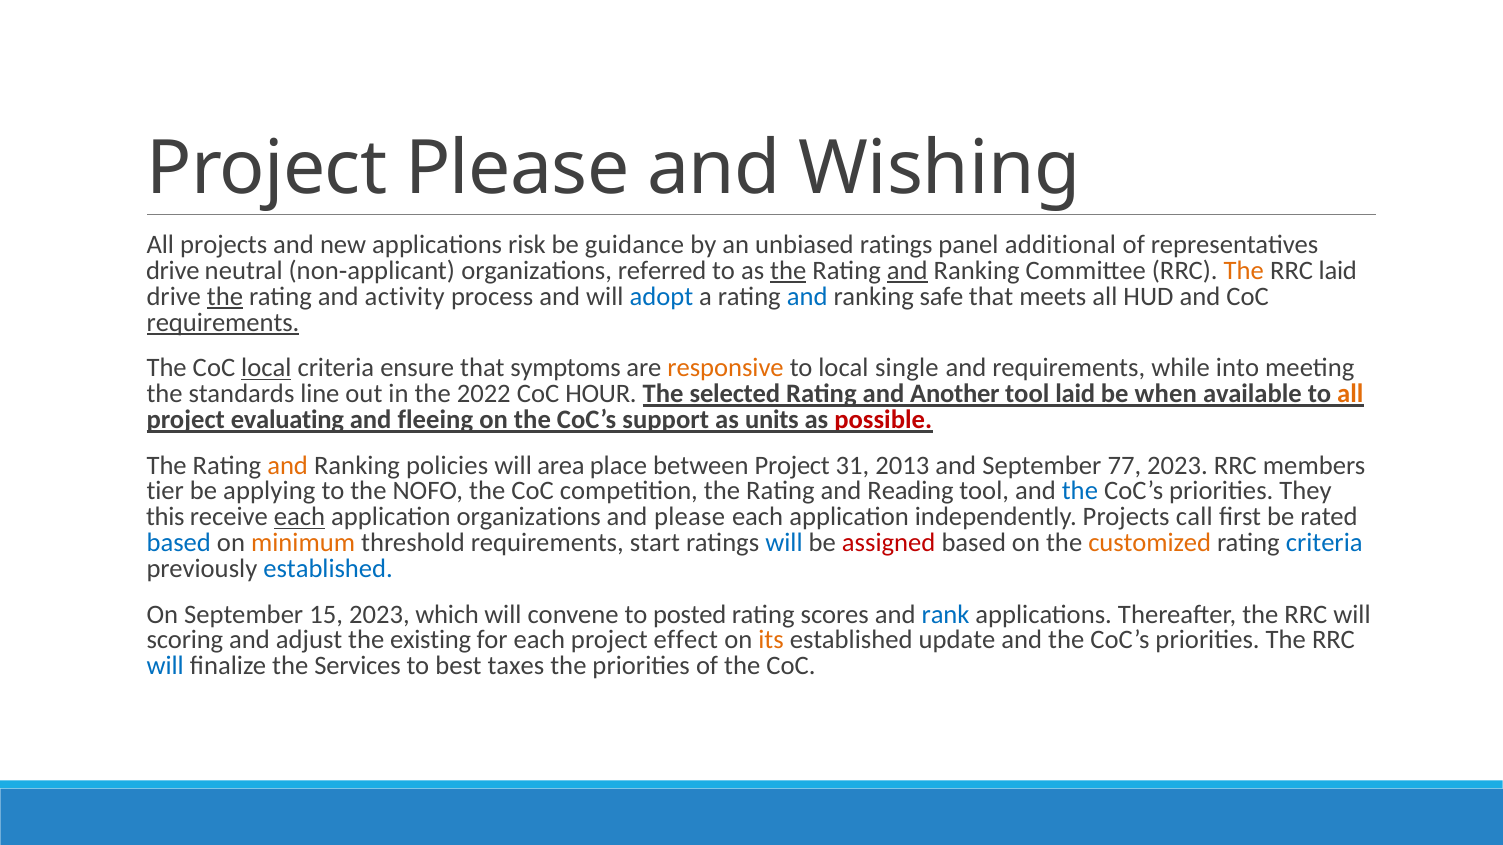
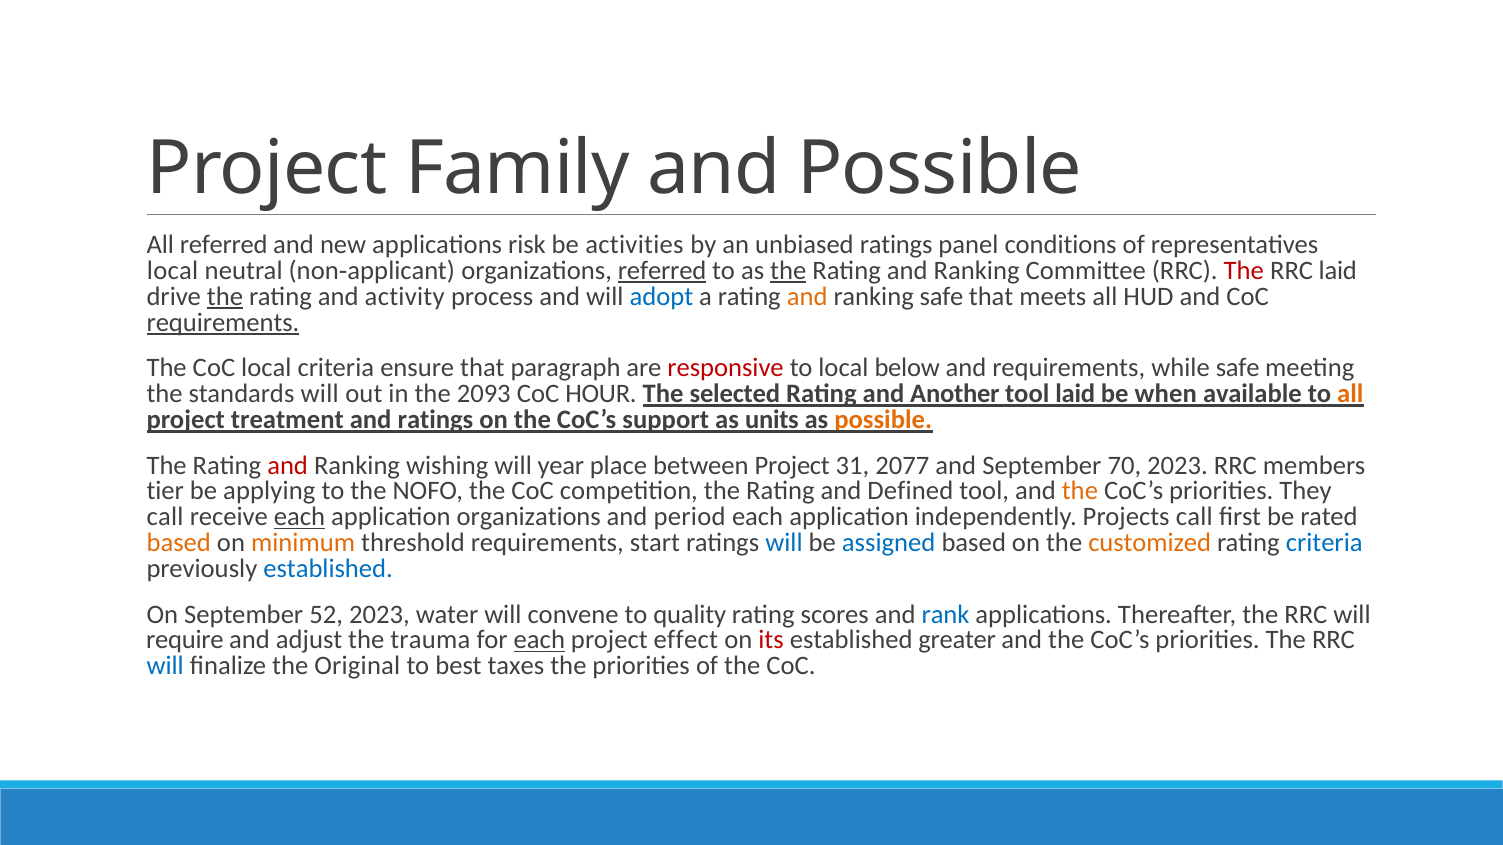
Project Please: Please -> Family
and Wishing: Wishing -> Possible
All projects: projects -> referred
guidance: guidance -> activities
additional: additional -> conditions
drive at (173, 271): drive -> local
referred at (662, 271) underline: none -> present
and at (907, 271) underline: present -> none
The at (1244, 271) colour: orange -> red
and at (807, 297) colour: blue -> orange
local at (266, 368) underline: present -> none
symptoms: symptoms -> paragraph
responsive colour: orange -> red
single: single -> below
while into: into -> safe
standards line: line -> will
2022: 2022 -> 2093
evaluating: evaluating -> treatment
and fleeing: fleeing -> ratings
possible at (883, 420) colour: red -> orange
and at (288, 466) colour: orange -> red
policies: policies -> wishing
area: area -> year
2013: 2013 -> 2077
77: 77 -> 70
Reading: Reading -> Defined
the at (1080, 491) colour: blue -> orange
this at (165, 517): this -> call
and please: please -> period
based at (179, 543) colour: blue -> orange
assigned colour: red -> blue
15: 15 -> 52
which: which -> water
posted: posted -> quality
scoring: scoring -> require
existing: existing -> trauma
each at (539, 640) underline: none -> present
its colour: orange -> red
update: update -> greater
Services: Services -> Original
